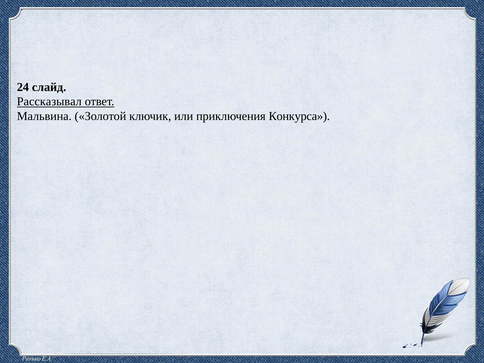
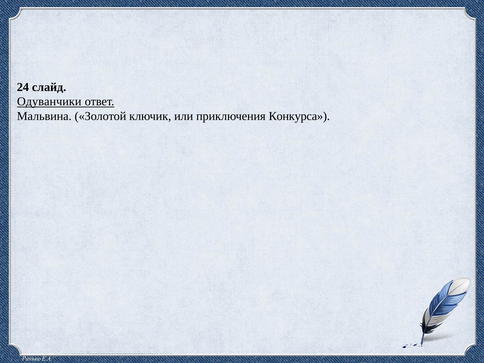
Рассказывал: Рассказывал -> Одуванчики
